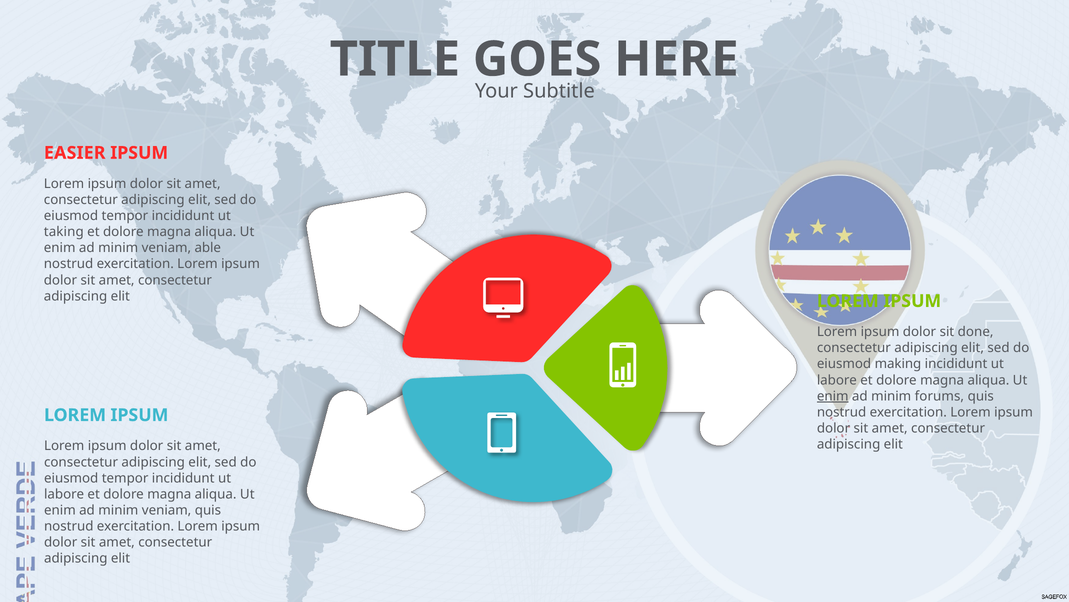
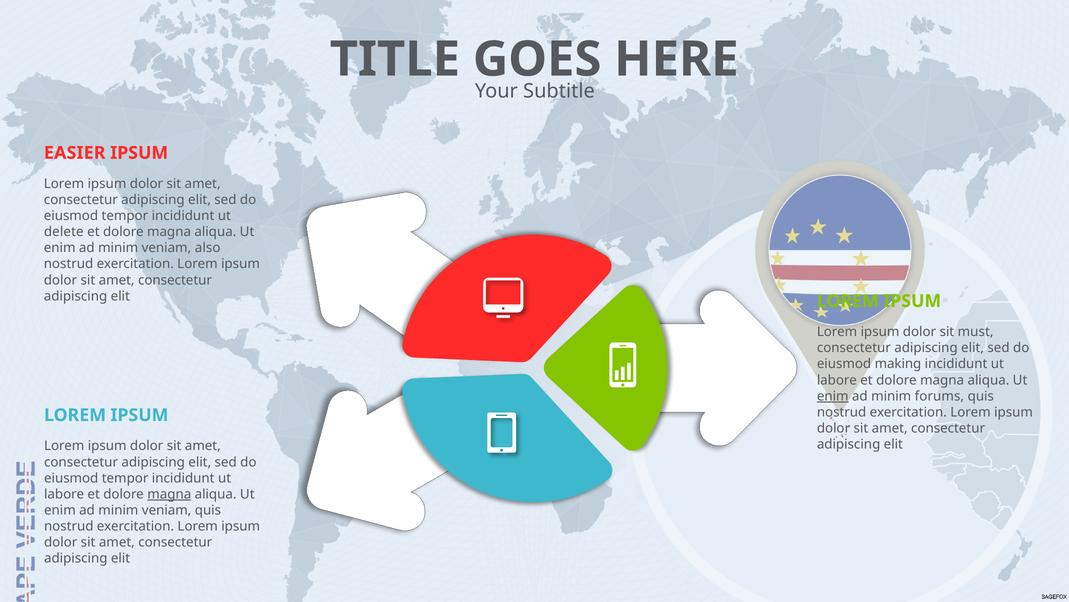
taking: taking -> delete
able: able -> also
done: done -> must
magna at (169, 494) underline: none -> present
